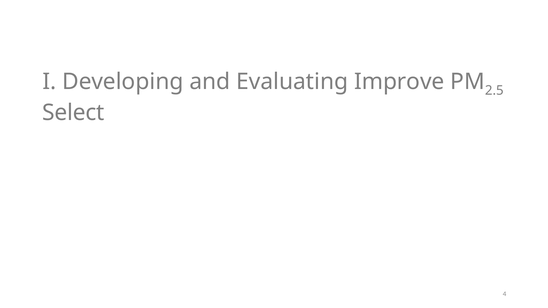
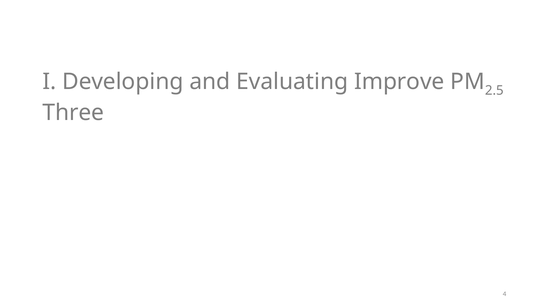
Select: Select -> Three
